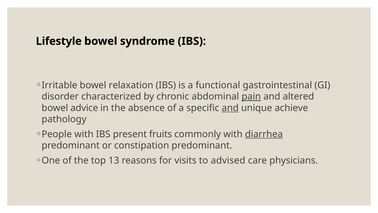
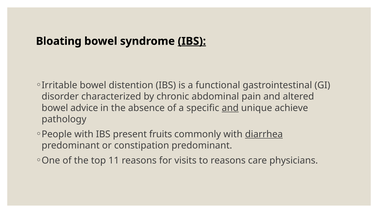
Lifestyle: Lifestyle -> Bloating
IBS at (192, 41) underline: none -> present
relaxation: relaxation -> distention
pain underline: present -> none
13: 13 -> 11
to advised: advised -> reasons
